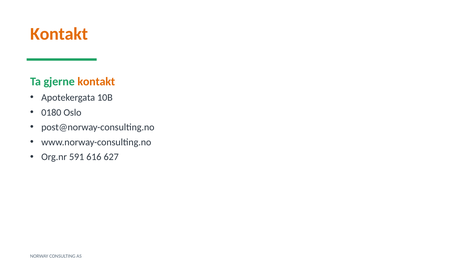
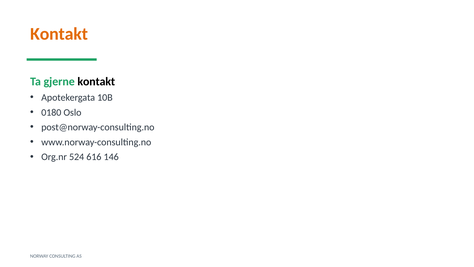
kontakt at (96, 82) colour: orange -> black
591: 591 -> 524
627: 627 -> 146
